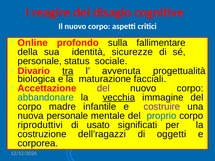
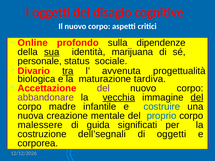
I reagire: reagire -> oggetti
fallimentare: fallimentare -> dipendenze
sua underline: none -> present
sicurezze: sicurezze -> marijuana
facciali: facciali -> tardiva
abbandonare colour: blue -> purple
del at (197, 98) underline: none -> present
costruire colour: purple -> blue
nuova personale: personale -> creazione
riproduttivi: riproduttivi -> malessere
usato: usato -> guida
dell’ragazzi: dell’ragazzi -> dell’segnali
